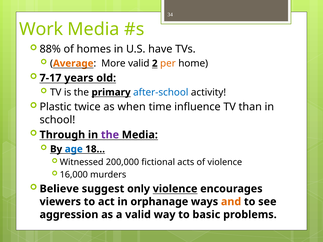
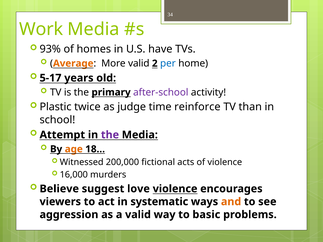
88%: 88% -> 93%
per colour: orange -> blue
7-17: 7-17 -> 5-17
after-school colour: blue -> purple
when: when -> judge
influence: influence -> reinforce
Through: Through -> Attempt
age colour: blue -> orange
only: only -> love
orphanage: orphanage -> systematic
